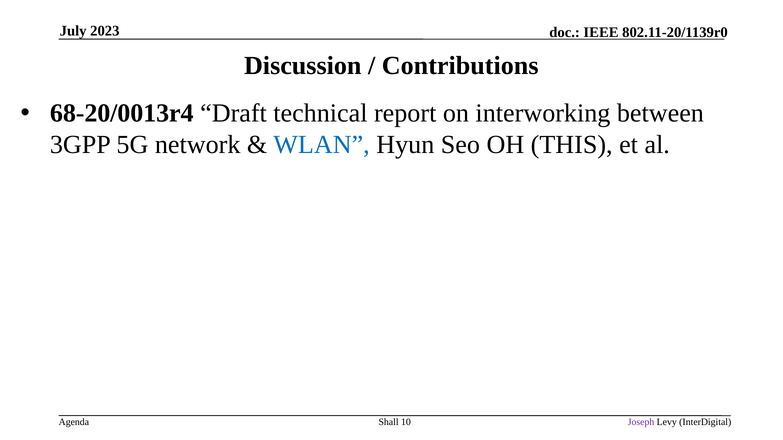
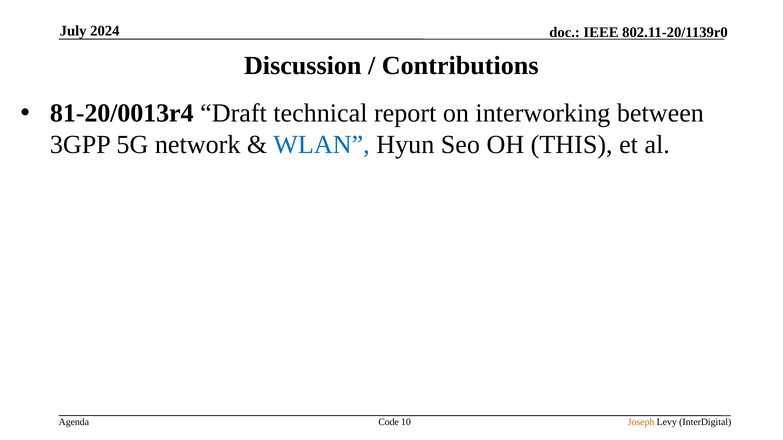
2023: 2023 -> 2024
68-20/0013r4: 68-20/0013r4 -> 81-20/0013r4
Shall: Shall -> Code
Joseph colour: purple -> orange
